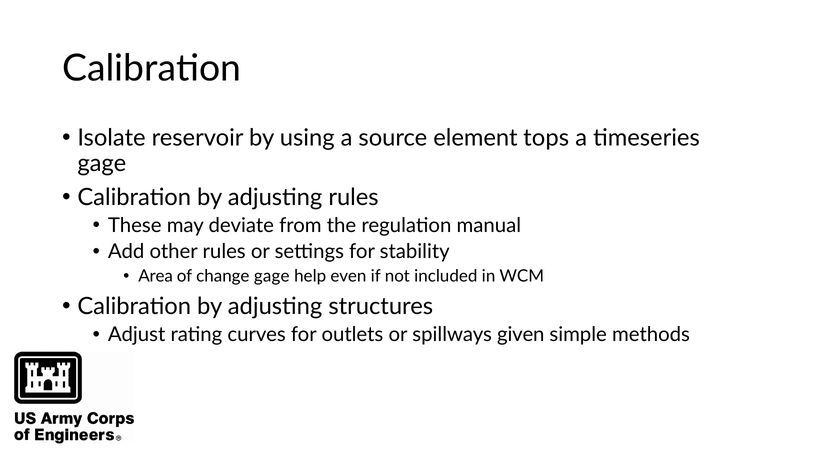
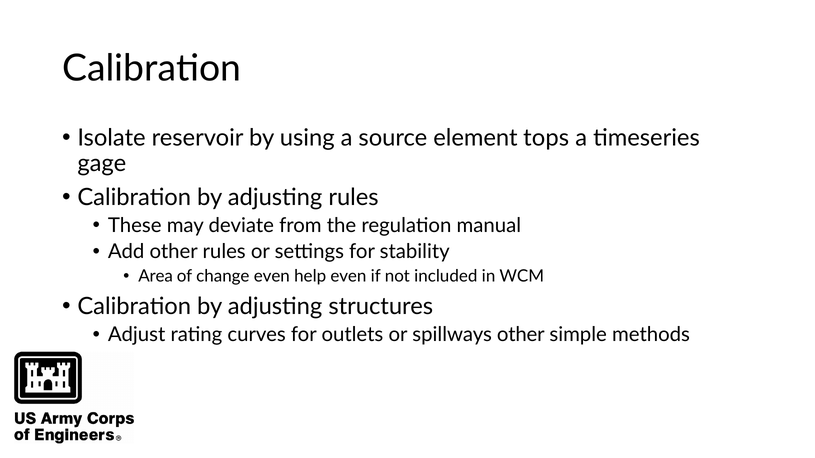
change gage: gage -> even
spillways given: given -> other
